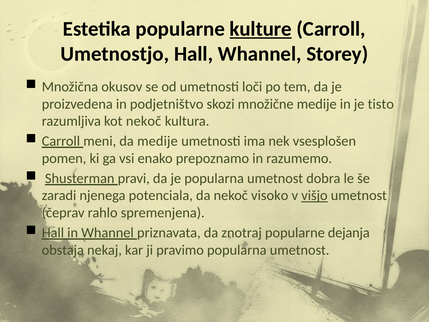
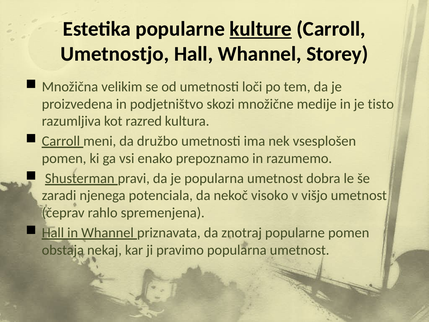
okusov: okusov -> velikim
kot nekoč: nekoč -> razred
da medije: medije -> družbo
višjo underline: present -> none
popularne dejanja: dejanja -> pomen
